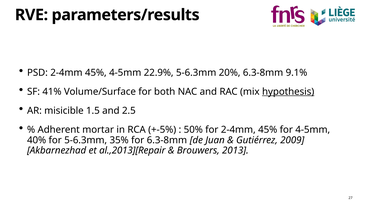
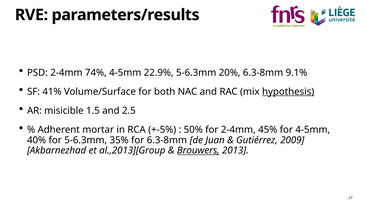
PSD 2-4mm 45%: 45% -> 74%
al.,2013][Repair: al.,2013][Repair -> al.,2013][Group
Brouwers underline: none -> present
